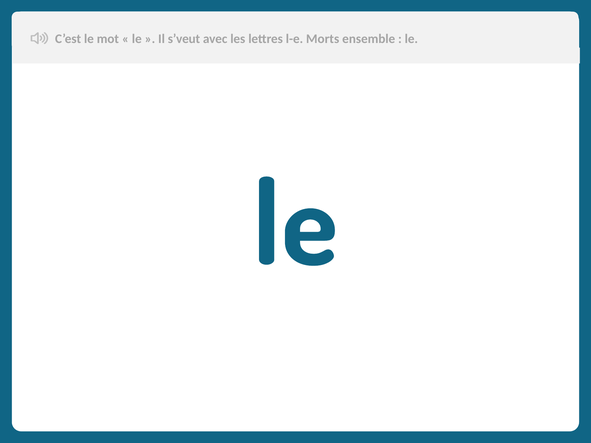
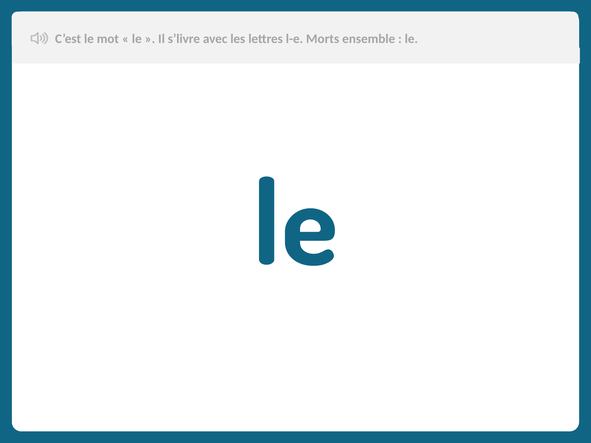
s’veut: s’veut -> s’livre
